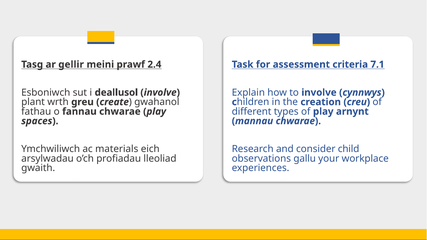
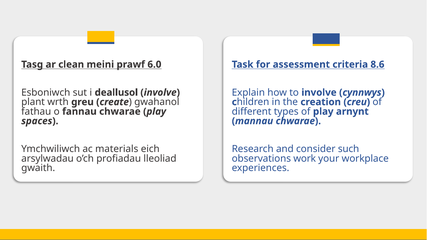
gellir: gellir -> clean
2.4: 2.4 -> 6.0
7.1: 7.1 -> 8.6
child: child -> such
gallu: gallu -> work
